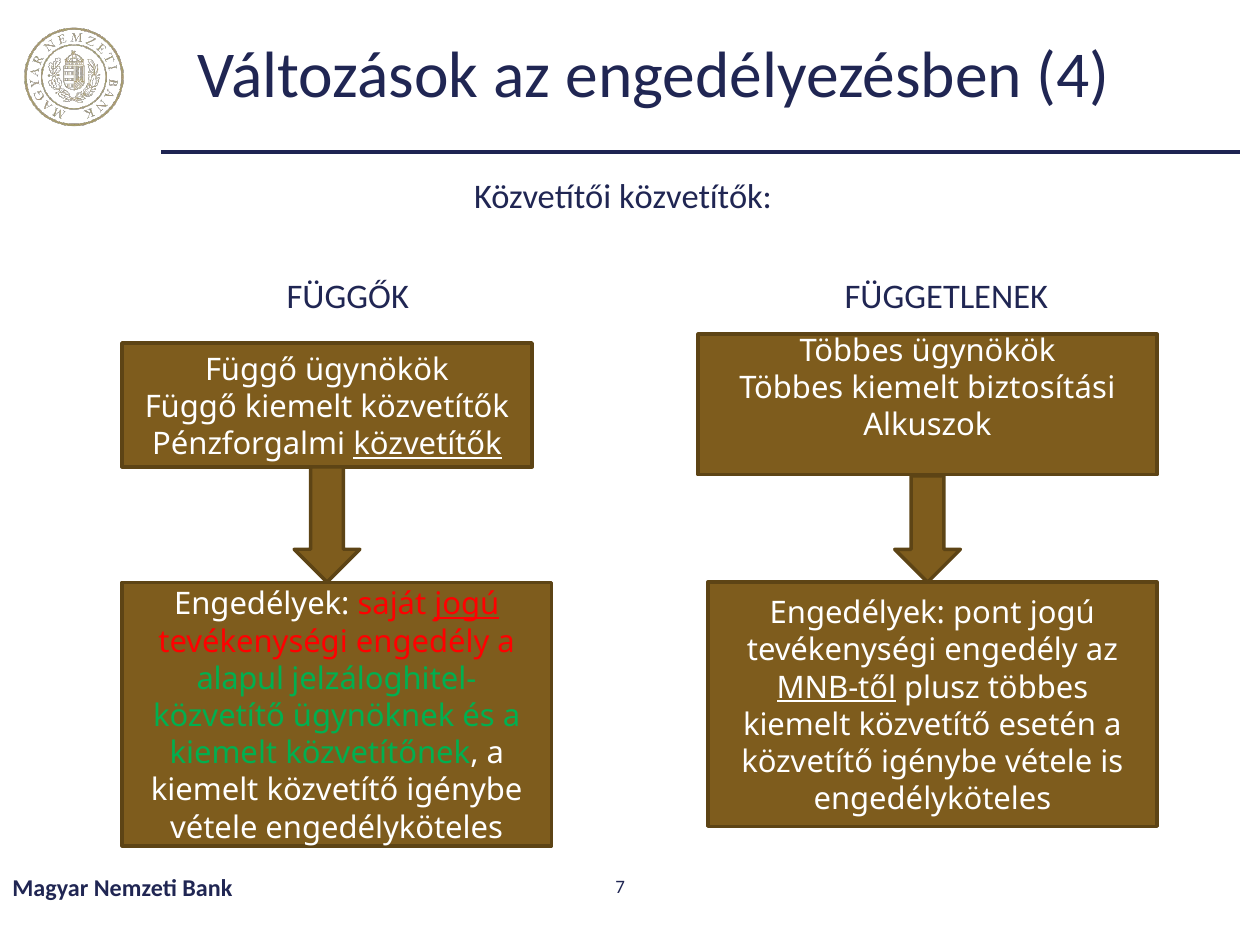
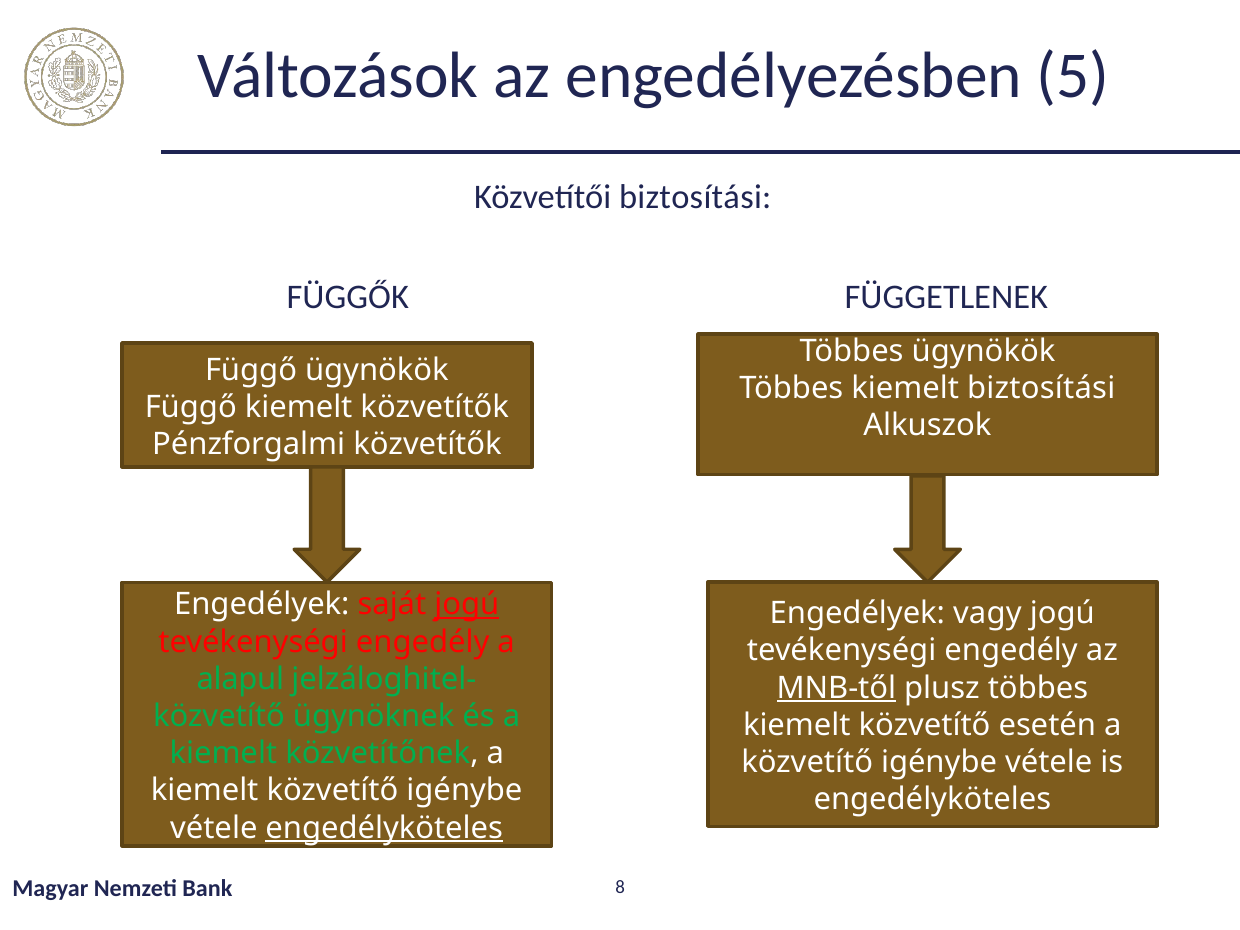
4: 4 -> 5
Közvetítői közvetítők: közvetítők -> biztosítási
közvetítők at (427, 444) underline: present -> none
pont: pont -> vagy
engedélyköteles at (384, 828) underline: none -> present
7: 7 -> 8
